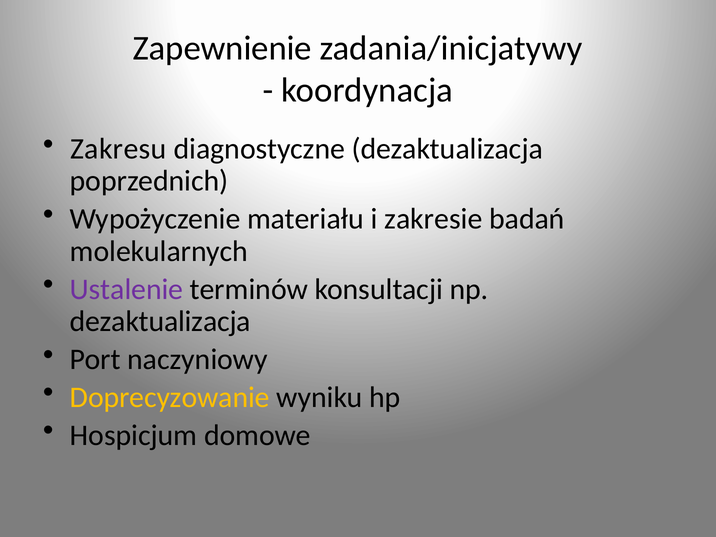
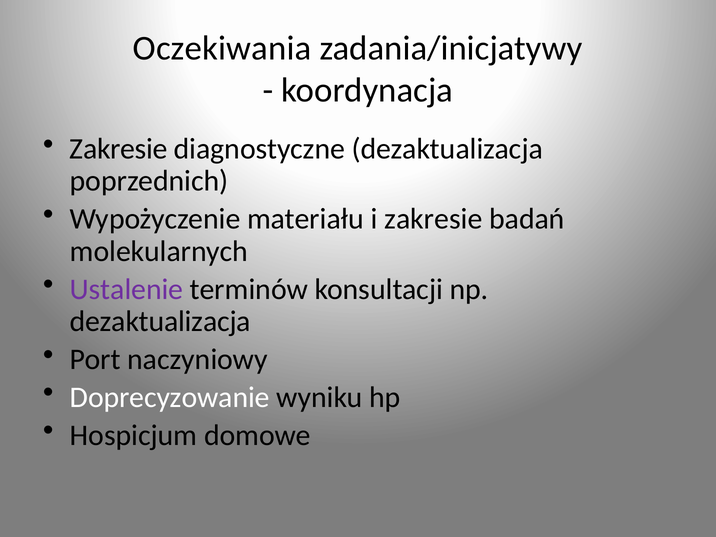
Zapewnienie: Zapewnienie -> Oczekiwania
Zakresu at (118, 149): Zakresu -> Zakresie
Doprecyzowanie colour: yellow -> white
